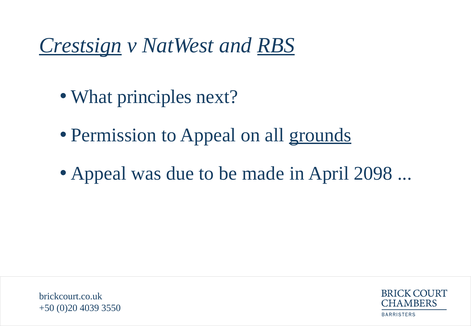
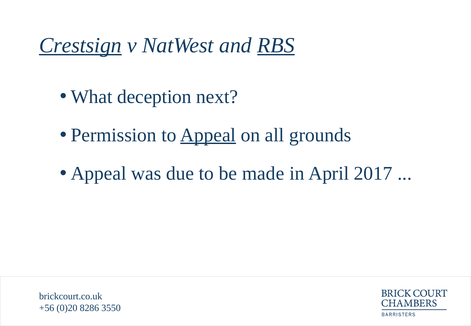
principles: principles -> deception
Appeal at (208, 135) underline: none -> present
grounds underline: present -> none
2098: 2098 -> 2017
+50: +50 -> +56
4039: 4039 -> 8286
